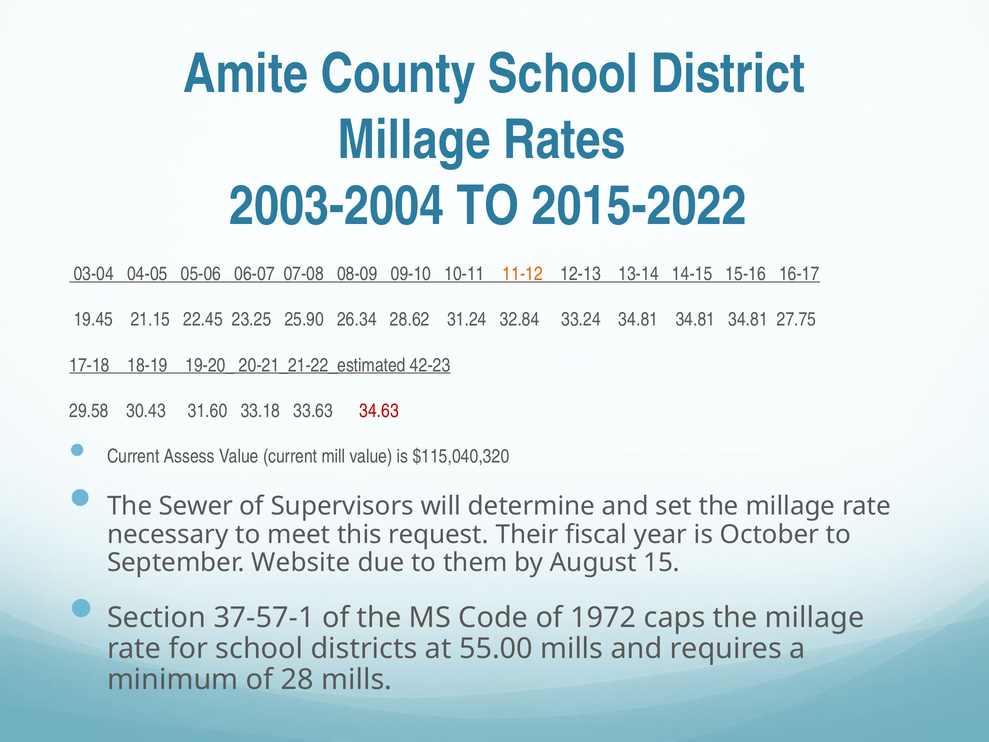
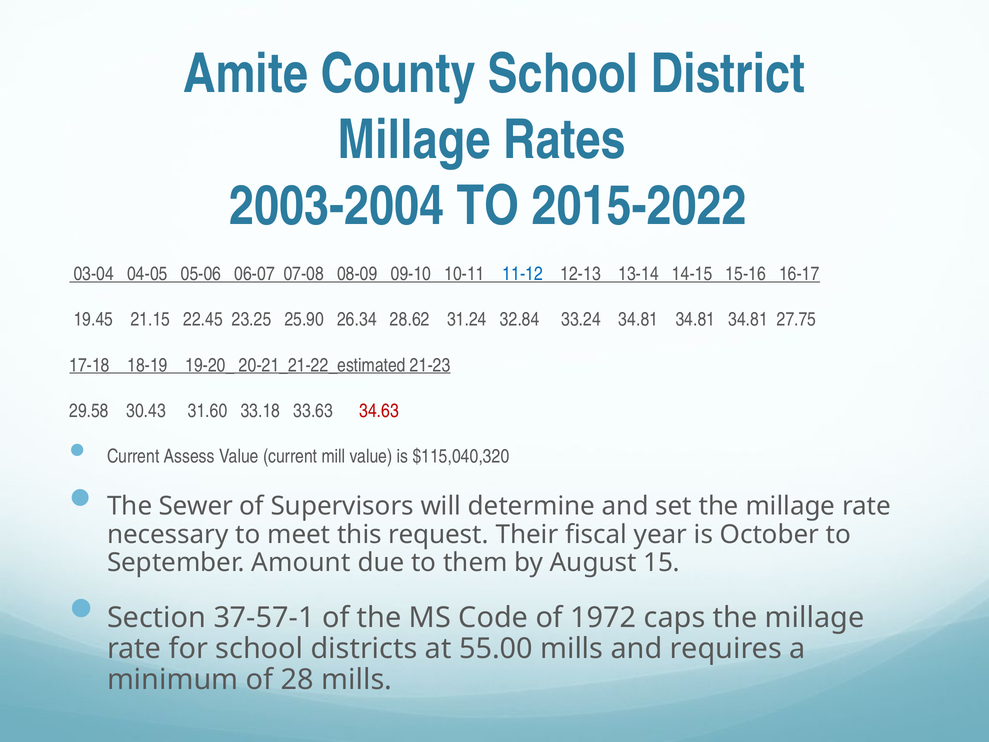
11-12 colour: orange -> blue
42-23: 42-23 -> 21-23
Website: Website -> Amount
